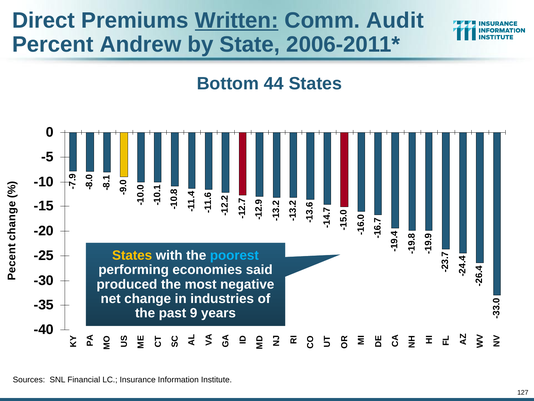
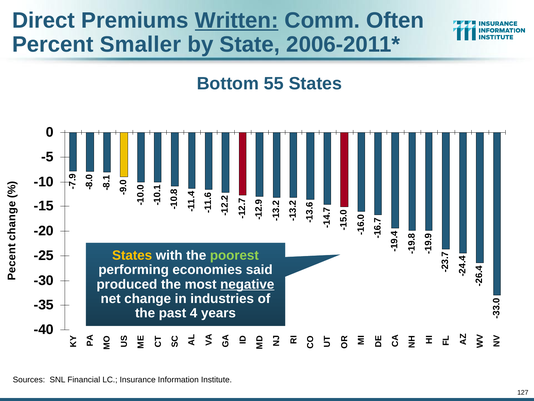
Audit: Audit -> Often
Andrew: Andrew -> Smaller
44: 44 -> 55
poorest colour: light blue -> light green
negative underline: none -> present
past 9: 9 -> 4
